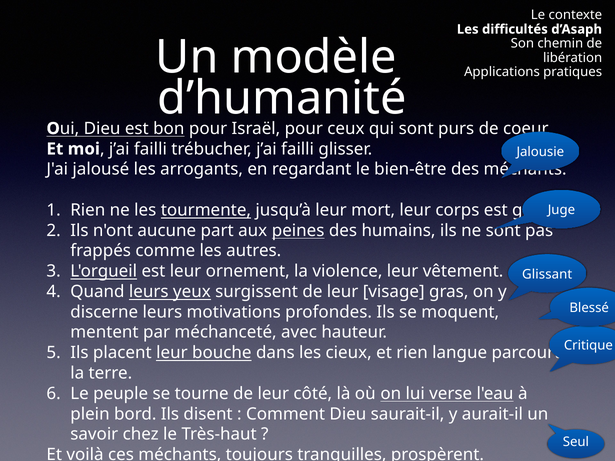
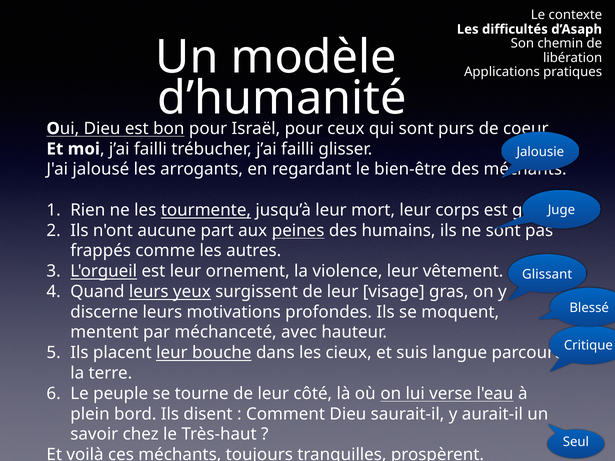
et rien: rien -> suis
